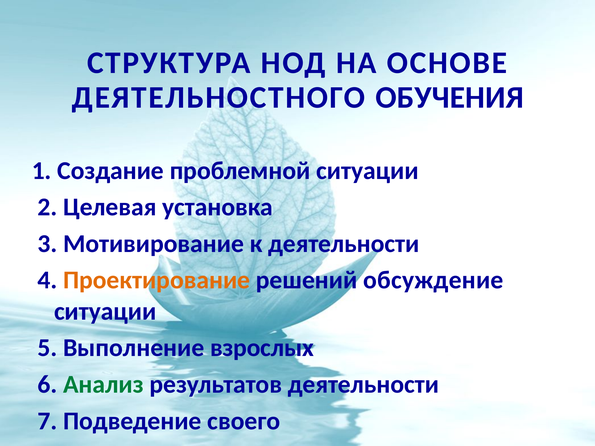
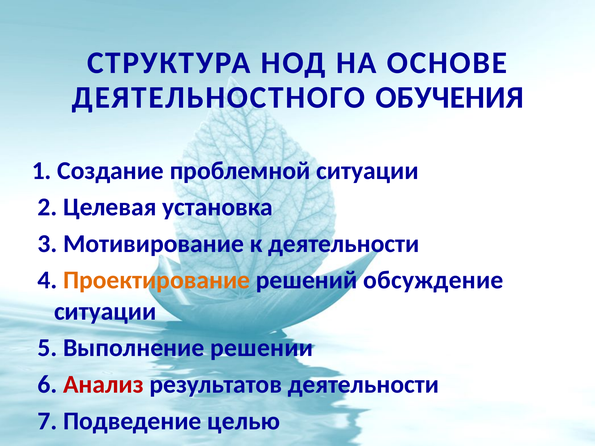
взрослых: взрослых -> решении
Анализ colour: green -> red
своего: своего -> целью
